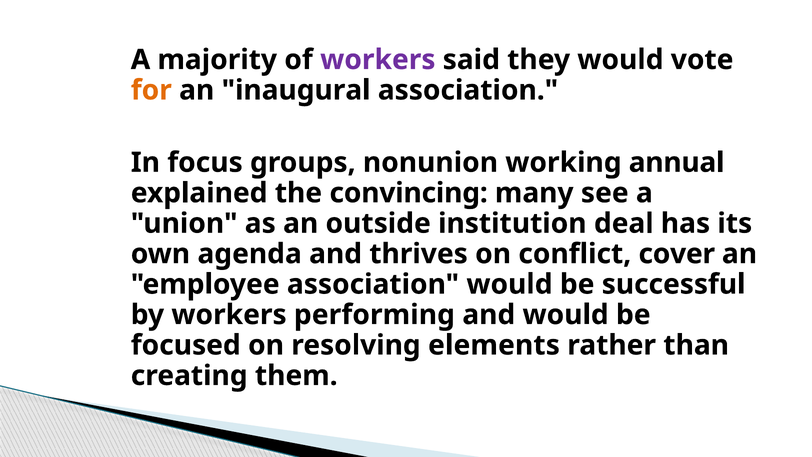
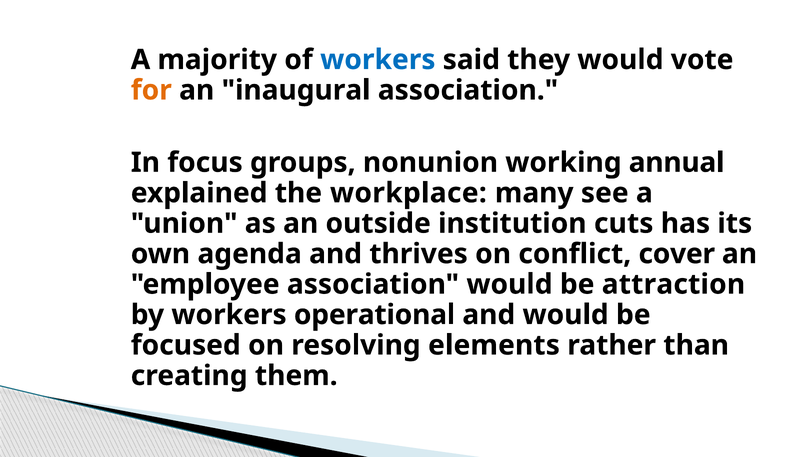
workers at (378, 60) colour: purple -> blue
convincing: convincing -> workplace
deal: deal -> cuts
successful: successful -> attraction
performing: performing -> operational
